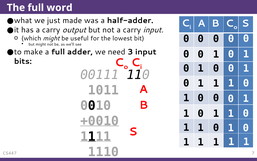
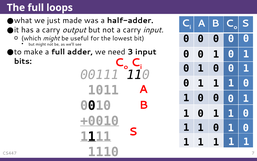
word: word -> loops
